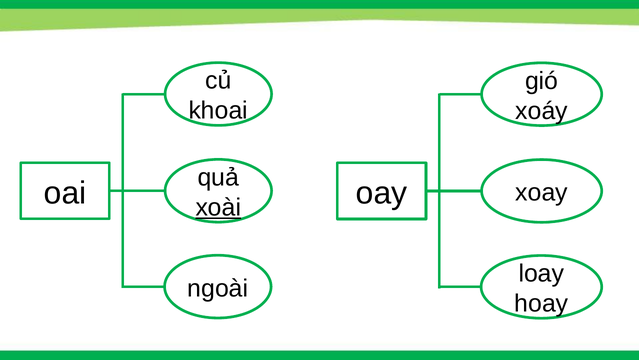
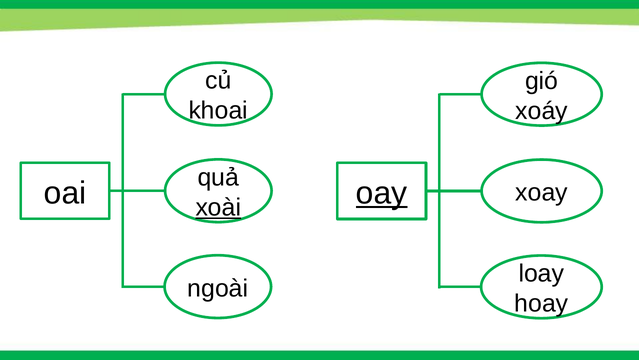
oay underline: none -> present
